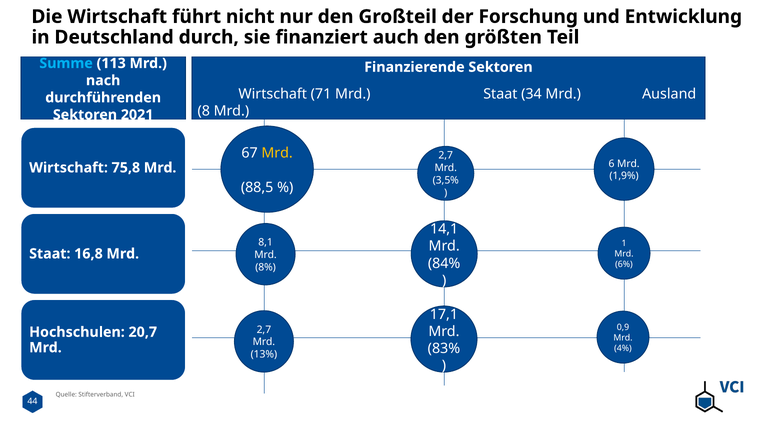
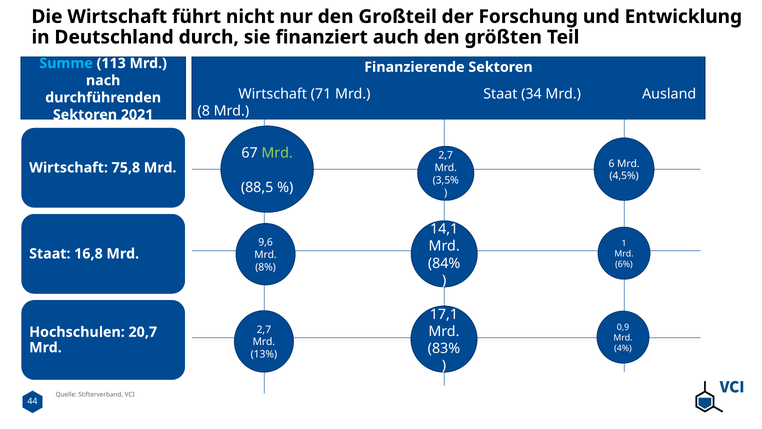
Mrd at (277, 153) colour: yellow -> light green
1,9%: 1,9% -> 4,5%
8,1: 8,1 -> 9,6
